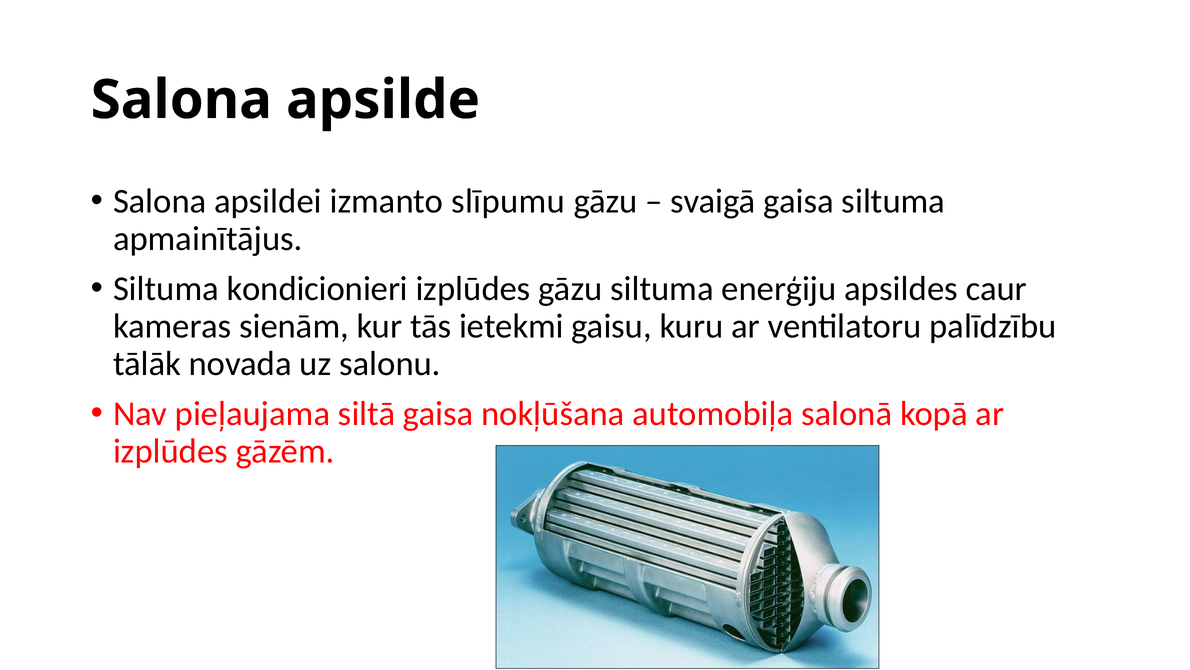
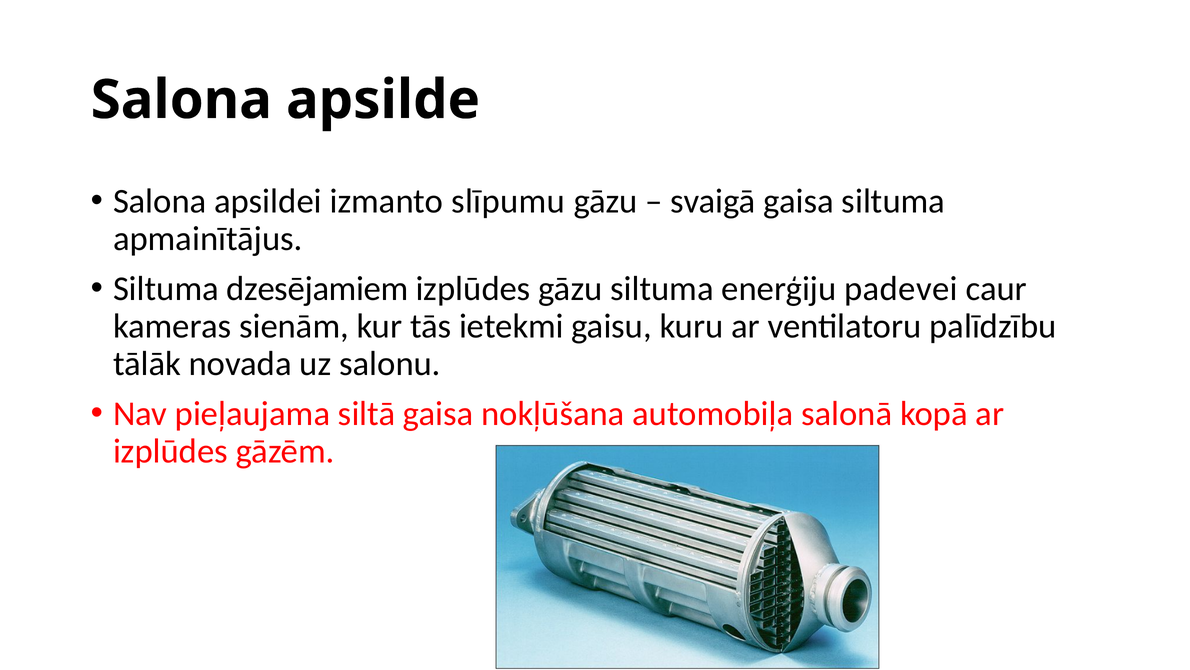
kondicionieri: kondicionieri -> dzesējamiem
apsildes: apsildes -> padevei
